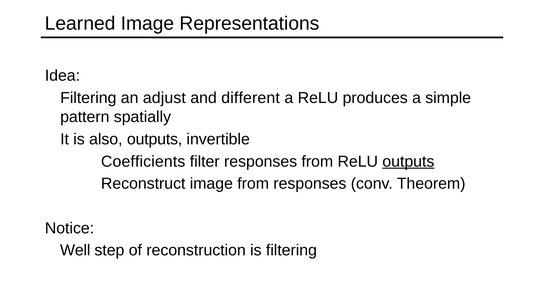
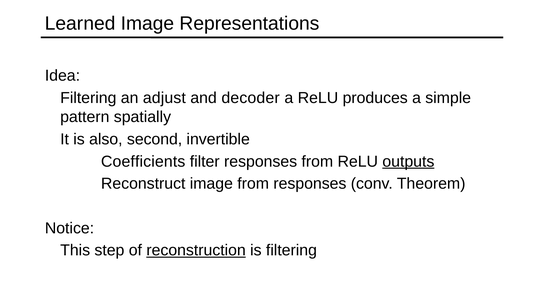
different: different -> decoder
also outputs: outputs -> second
Well: Well -> This
reconstruction underline: none -> present
